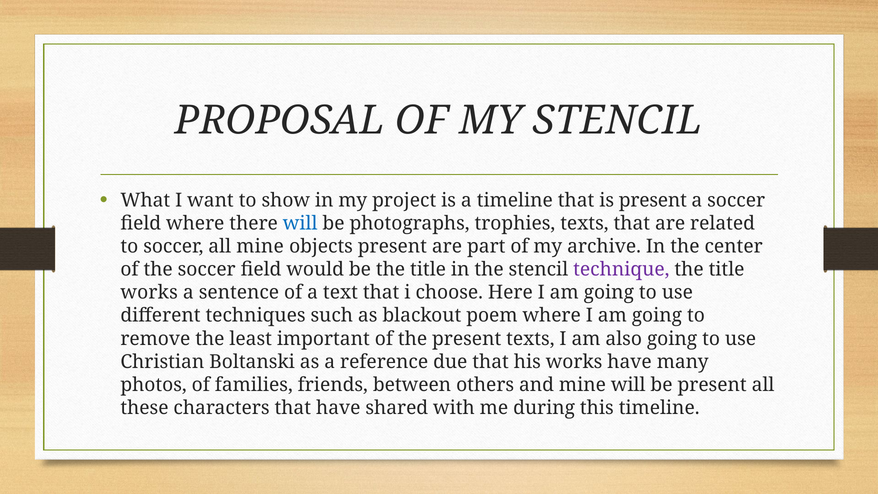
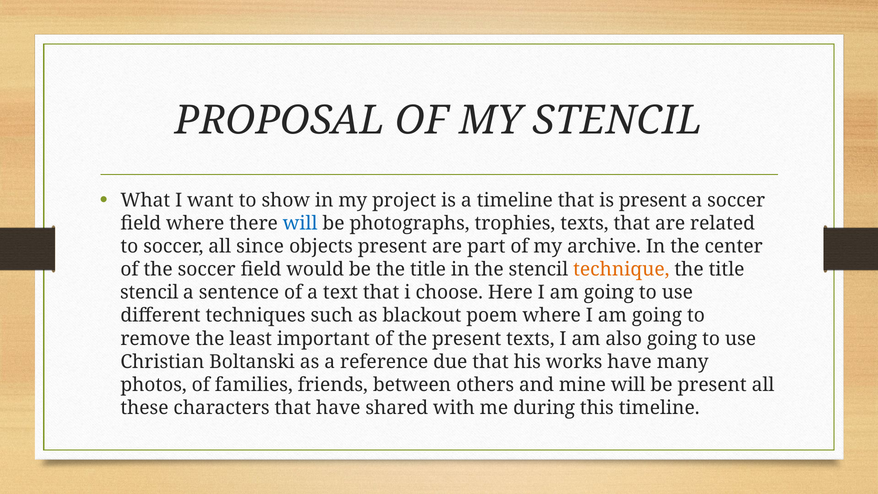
all mine: mine -> since
technique colour: purple -> orange
works at (149, 292): works -> stencil
